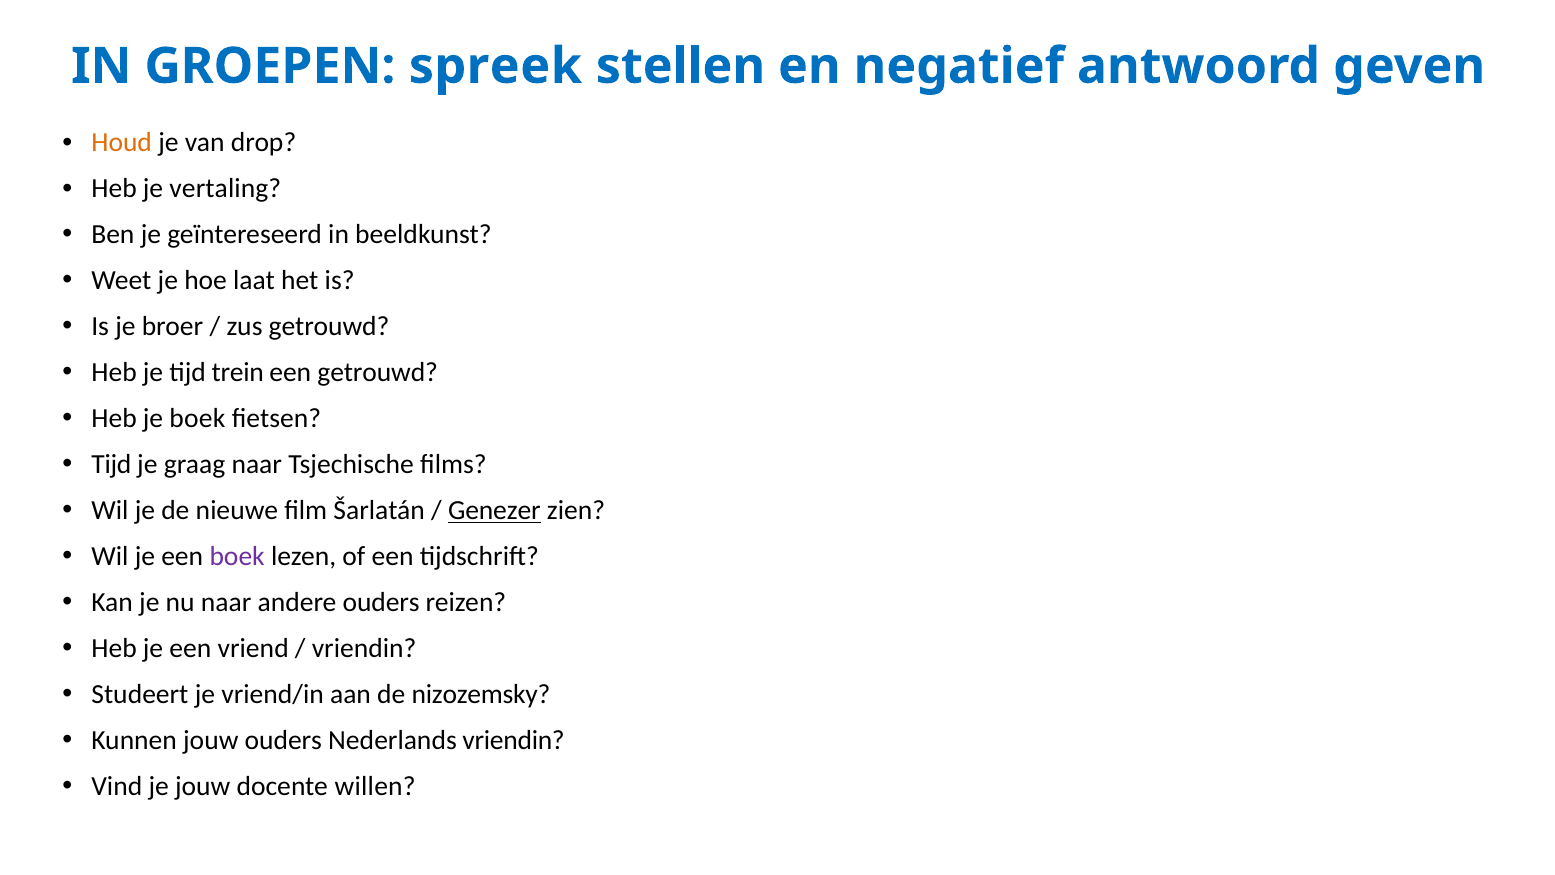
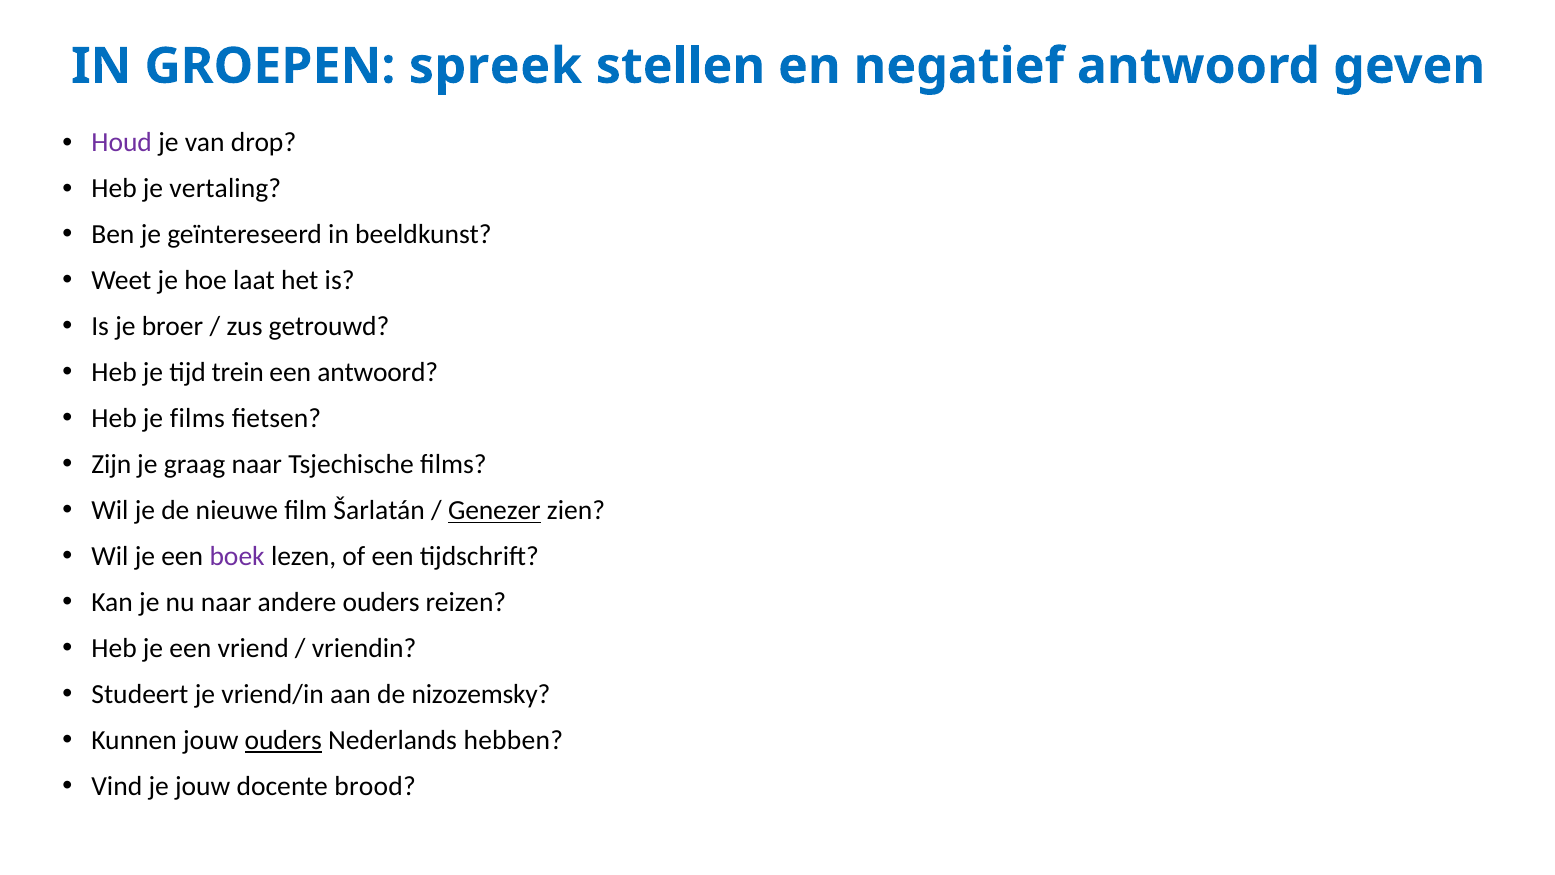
Houd colour: orange -> purple
een getrouwd: getrouwd -> antwoord
je boek: boek -> films
Tijd at (111, 464): Tijd -> Zijn
ouders at (283, 740) underline: none -> present
Nederlands vriendin: vriendin -> hebben
willen: willen -> brood
